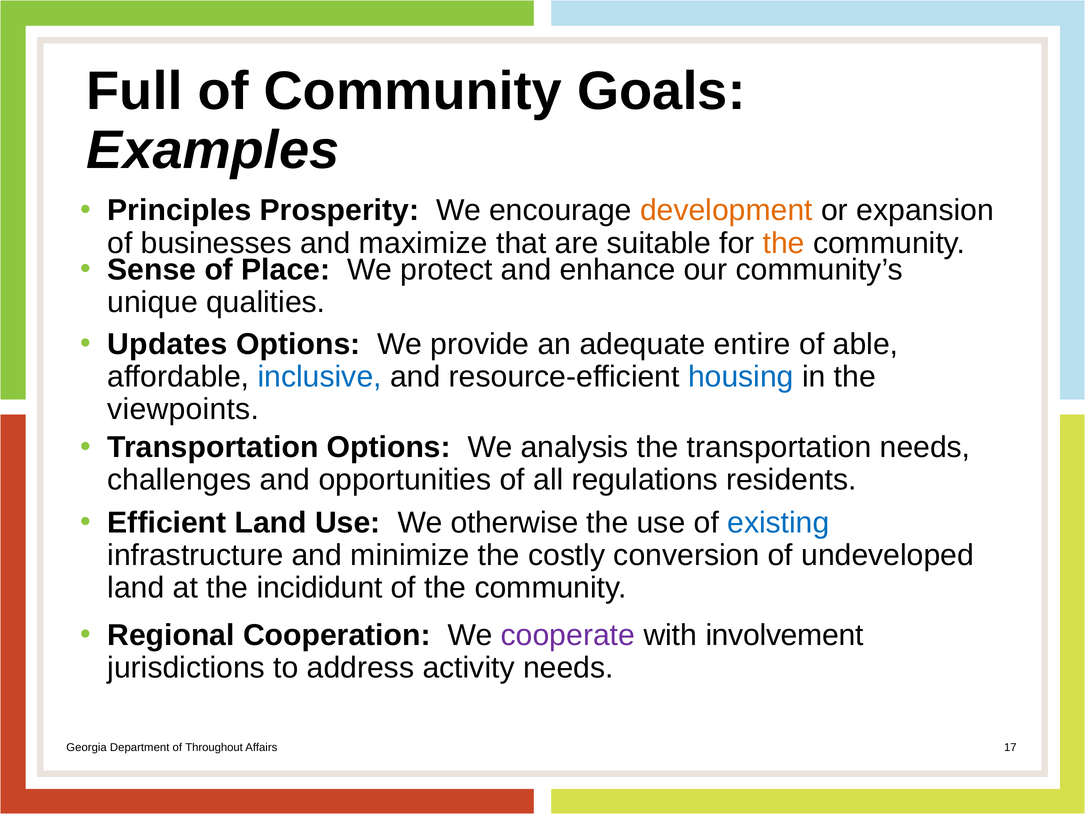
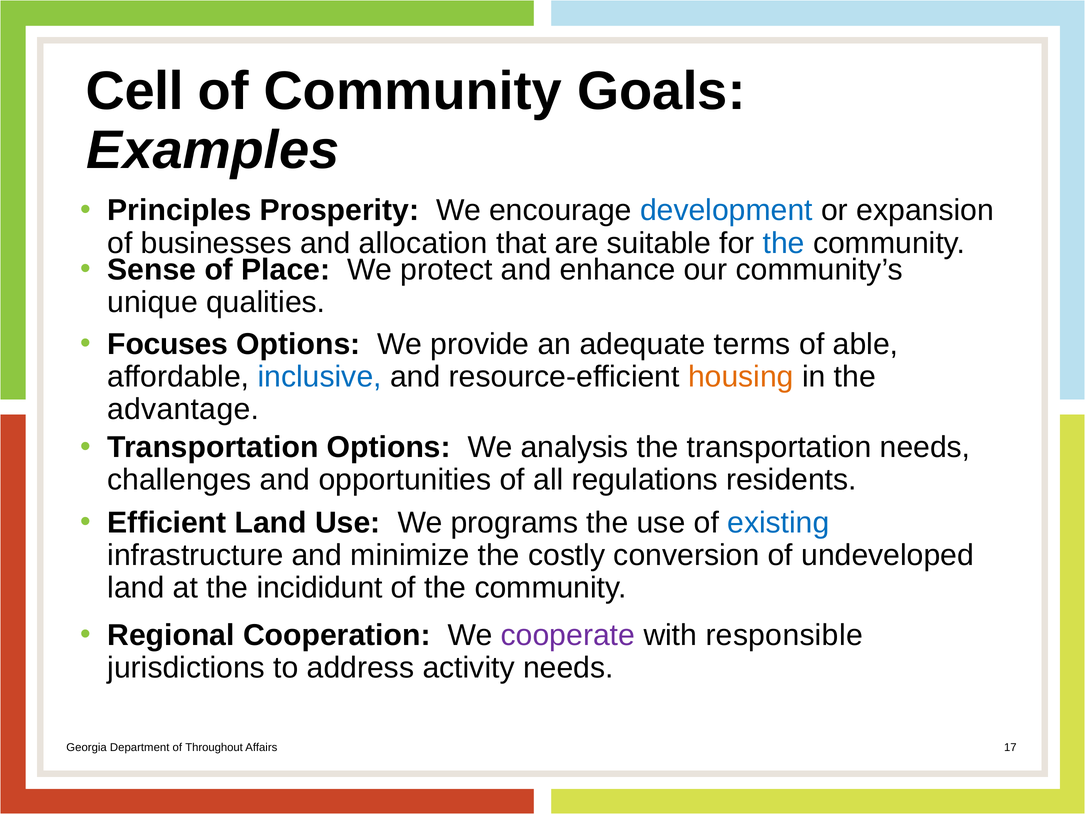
Full: Full -> Cell
development colour: orange -> blue
maximize: maximize -> allocation
the at (784, 243) colour: orange -> blue
Updates: Updates -> Focuses
entire: entire -> terms
housing colour: blue -> orange
viewpoints: viewpoints -> advantage
otherwise: otherwise -> programs
involvement: involvement -> responsible
